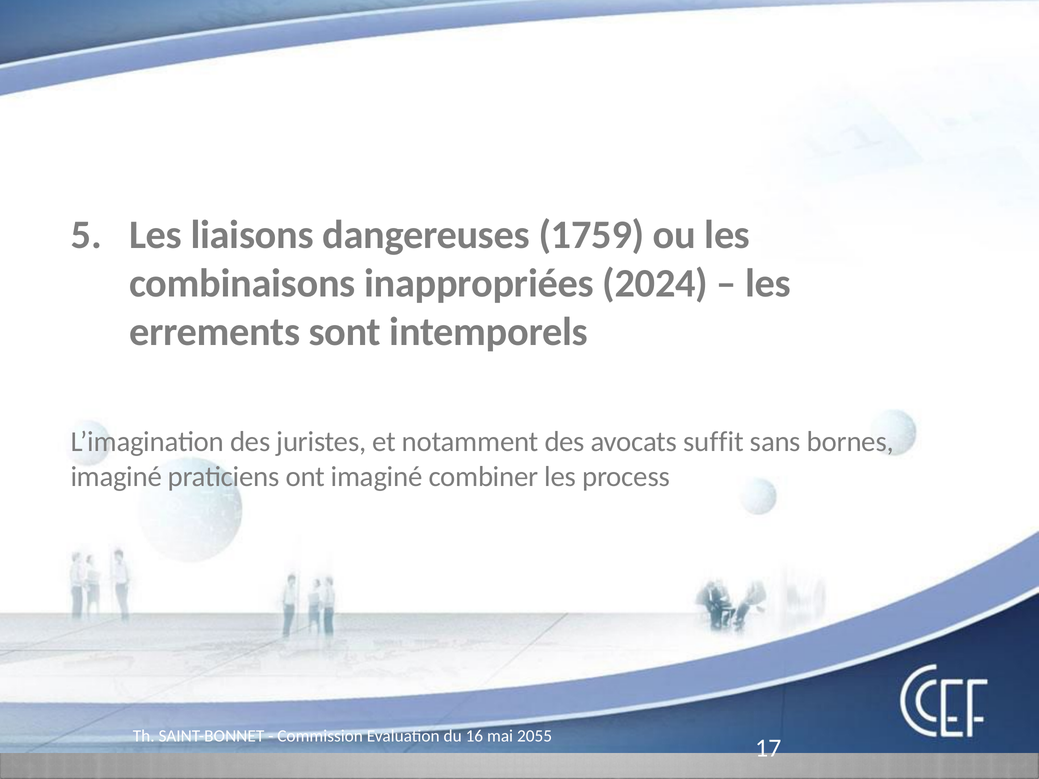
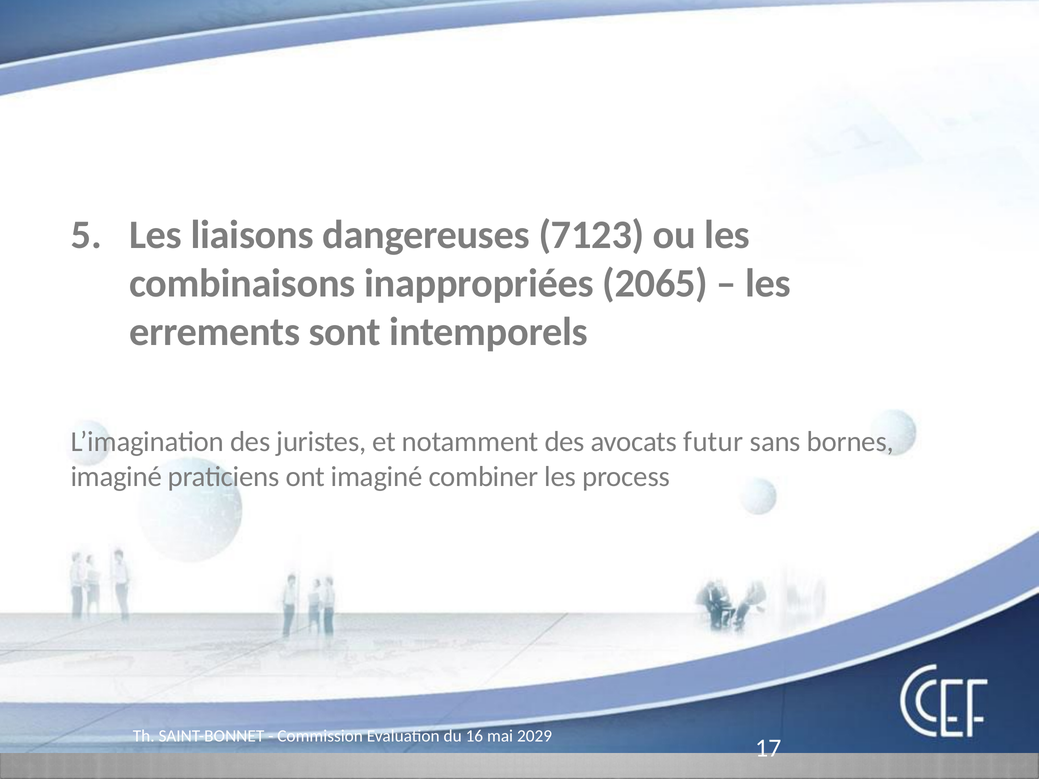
1759: 1759 -> 7123
2024: 2024 -> 2065
suffit: suffit -> futur
2055: 2055 -> 2029
